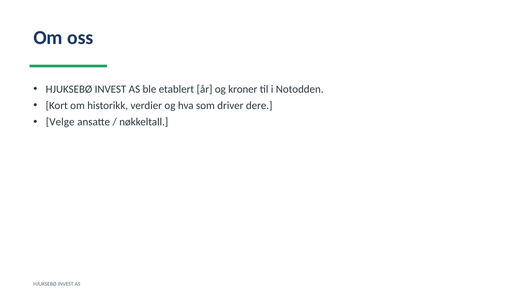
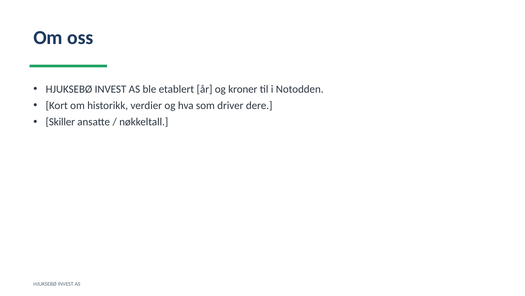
Velge: Velge -> Skiller
